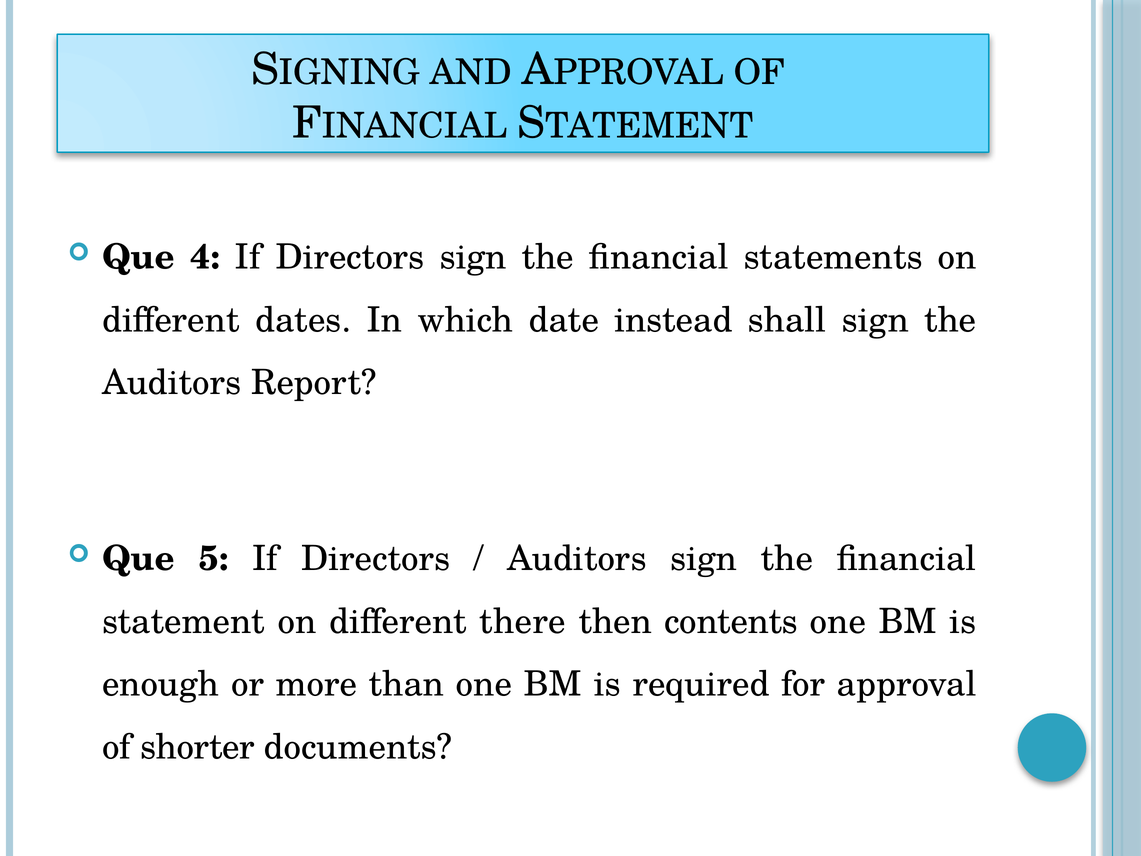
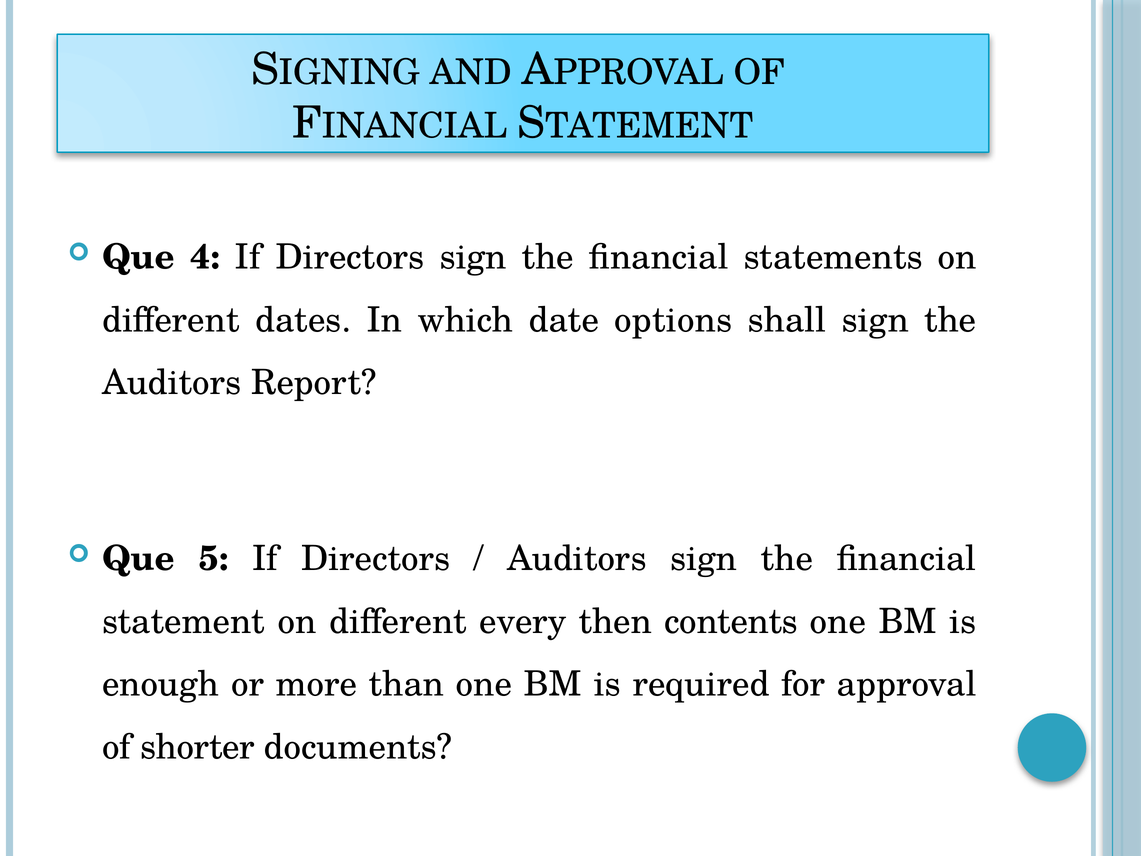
instead: instead -> options
there: there -> every
